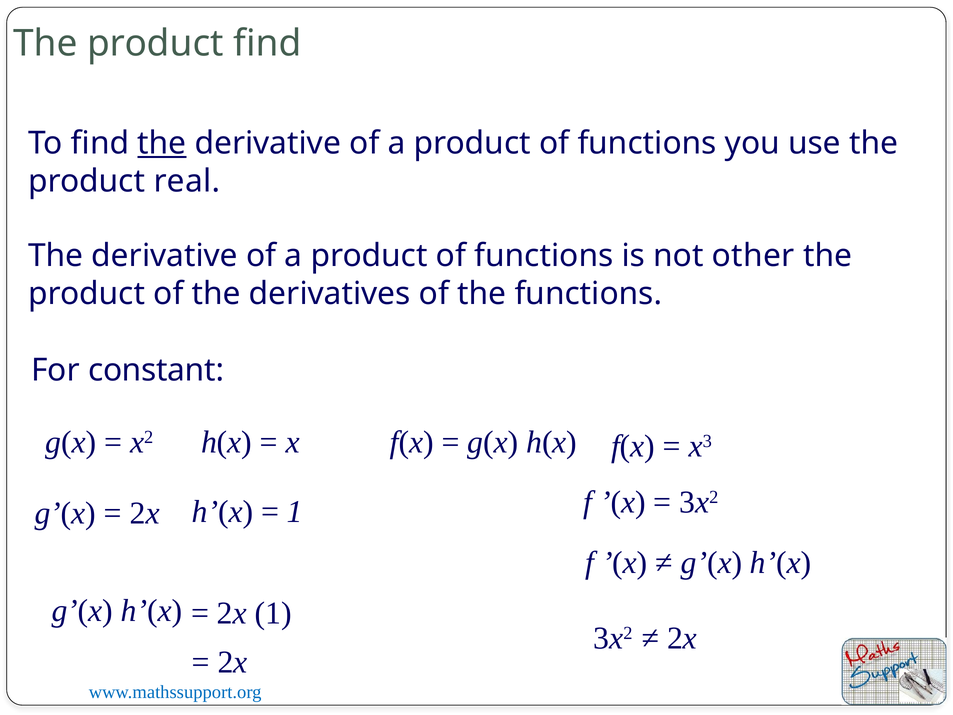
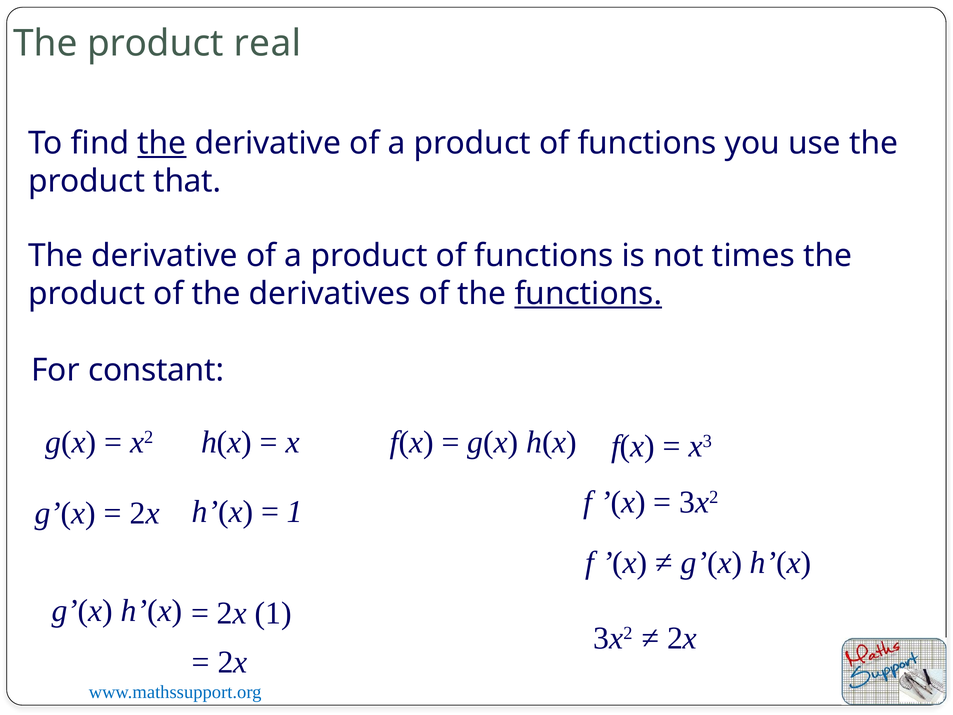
product find: find -> real
real: real -> that
other: other -> times
functions at (588, 294) underline: none -> present
